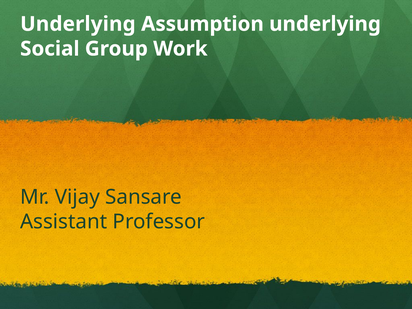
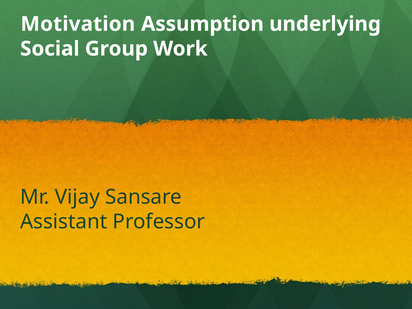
Underlying at (78, 24): Underlying -> Motivation
